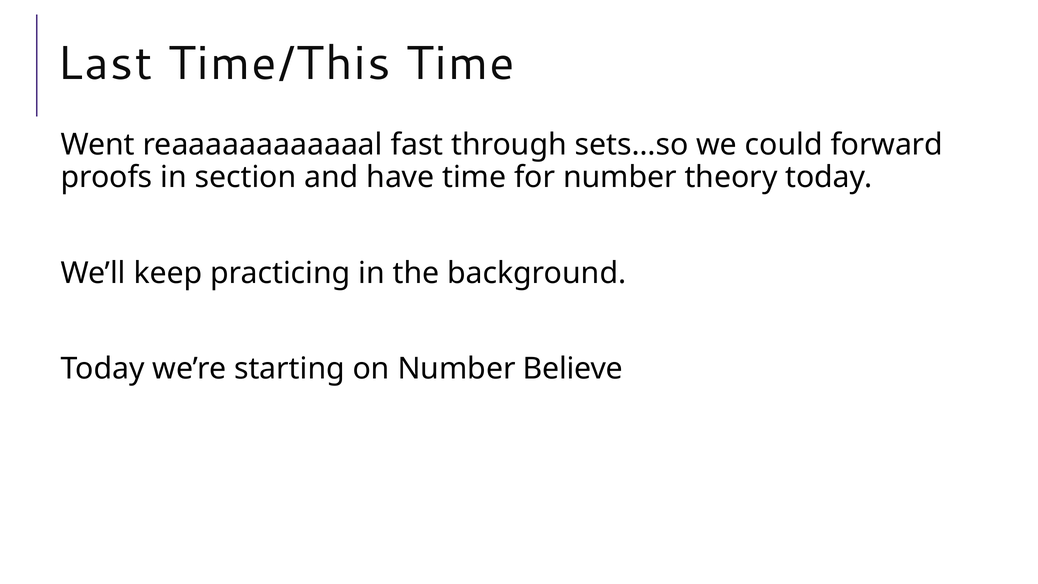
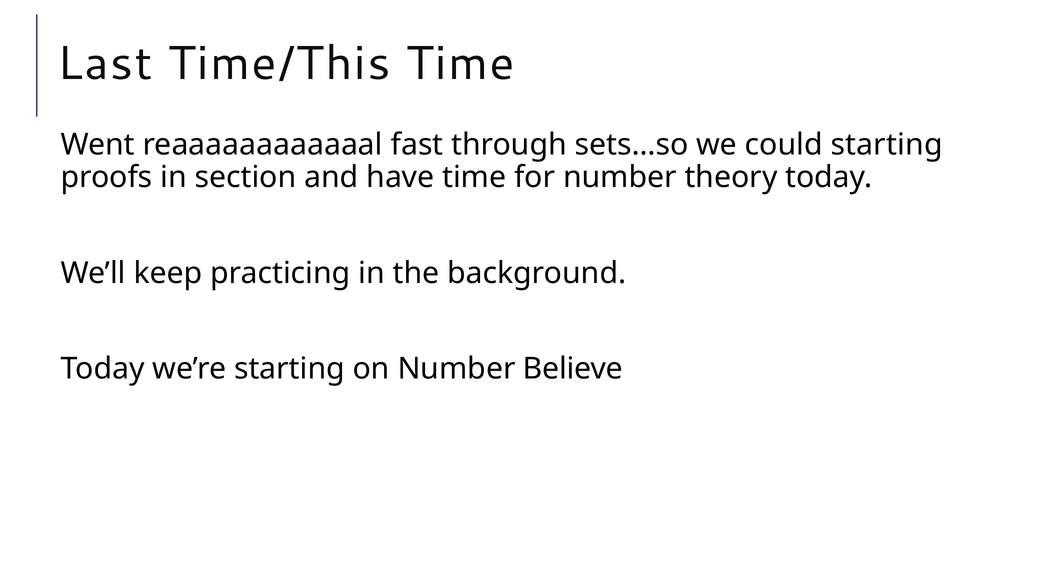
could forward: forward -> starting
